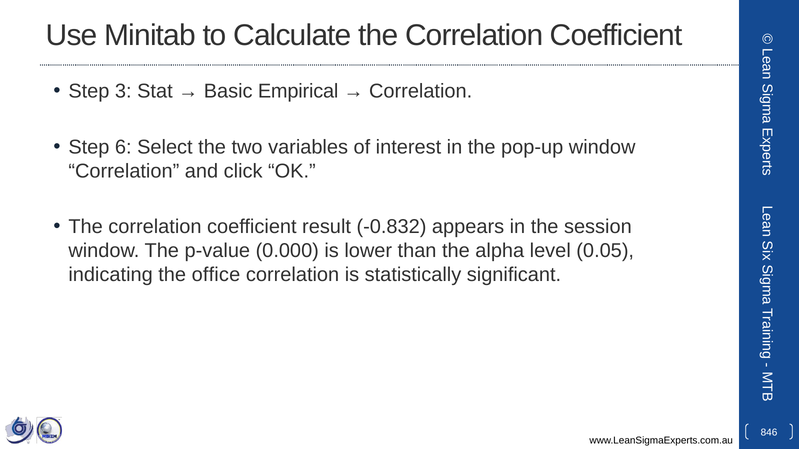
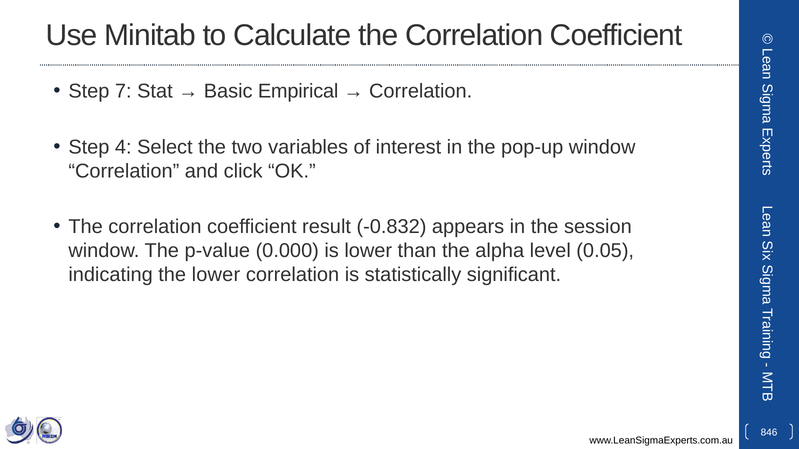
3: 3 -> 7
6: 6 -> 4
the office: office -> lower
